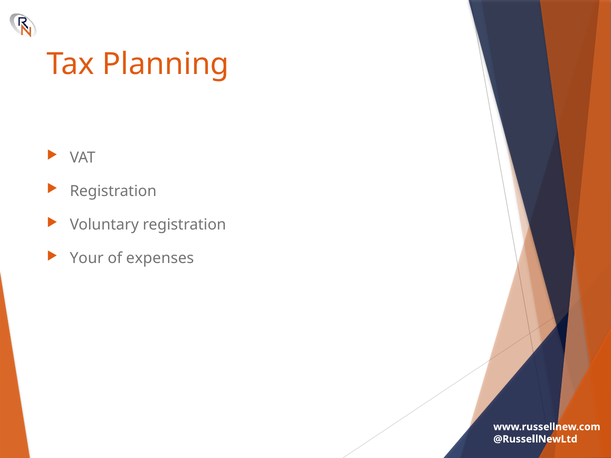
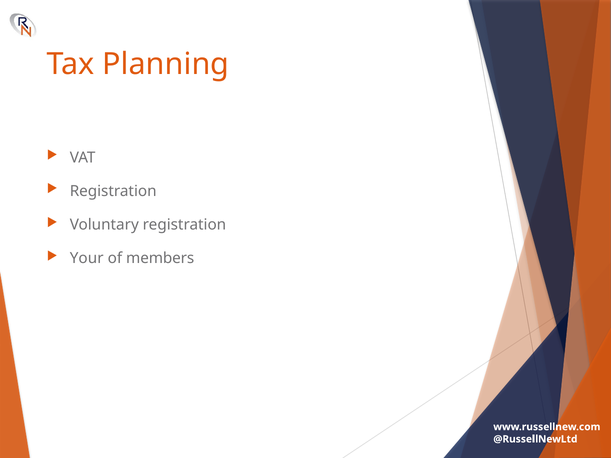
expenses: expenses -> members
